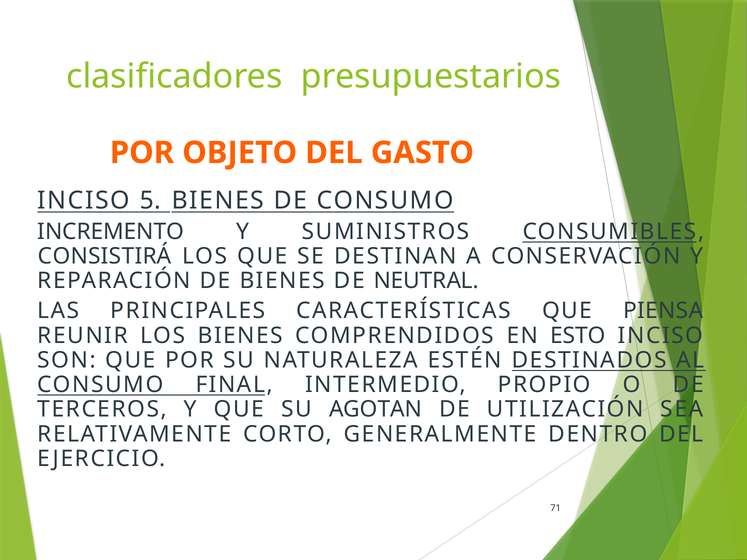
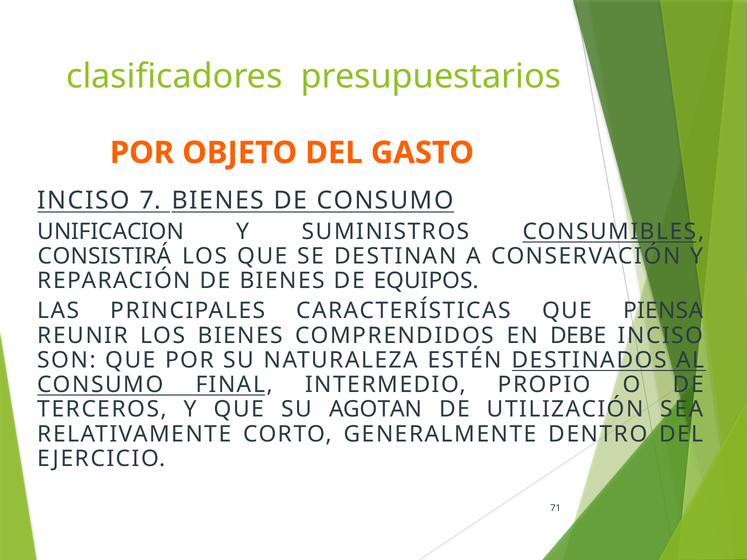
5: 5 -> 7
INCREMENTO: INCREMENTO -> UNIFICACION
NEUTRAL: NEUTRAL -> EQUIPOS
ESTO: ESTO -> DEBE
